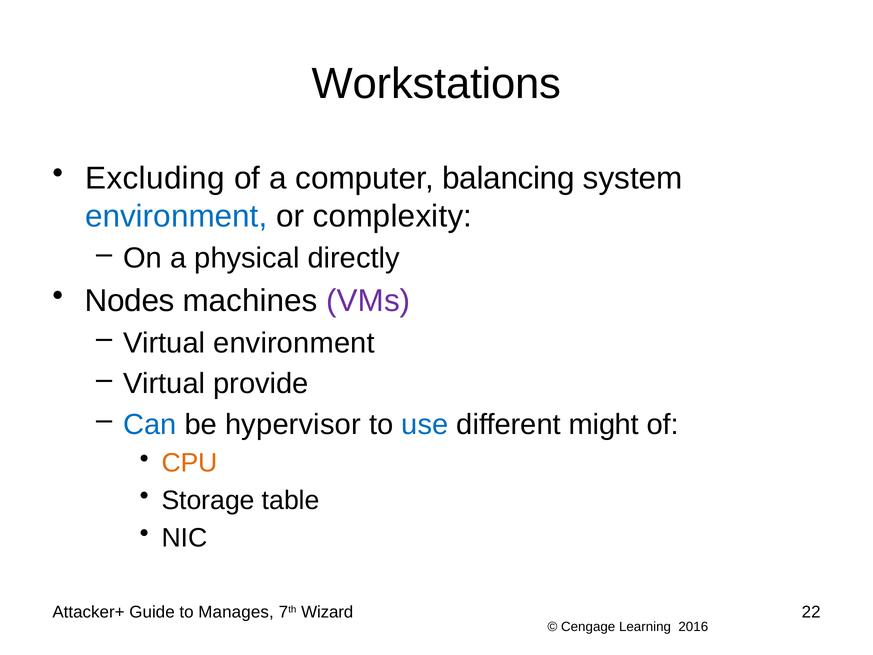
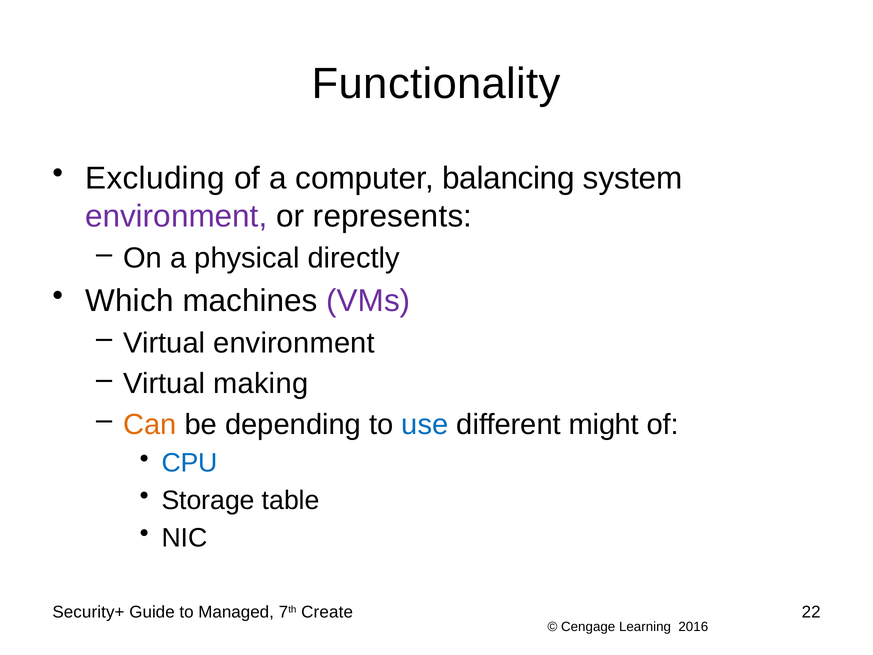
Workstations: Workstations -> Functionality
environment at (176, 216) colour: blue -> purple
complexity: complexity -> represents
Nodes: Nodes -> Which
provide: provide -> making
Can colour: blue -> orange
hypervisor: hypervisor -> depending
CPU colour: orange -> blue
Attacker+: Attacker+ -> Security+
Manages: Manages -> Managed
Wizard: Wizard -> Create
